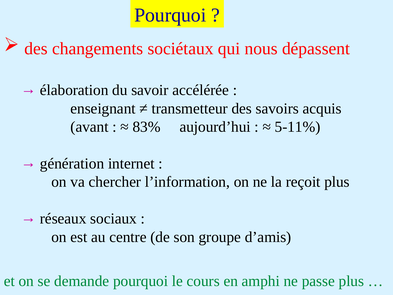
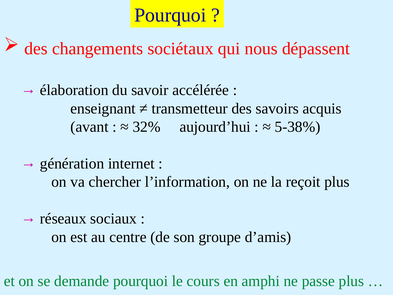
83%: 83% -> 32%
5-11%: 5-11% -> 5-38%
